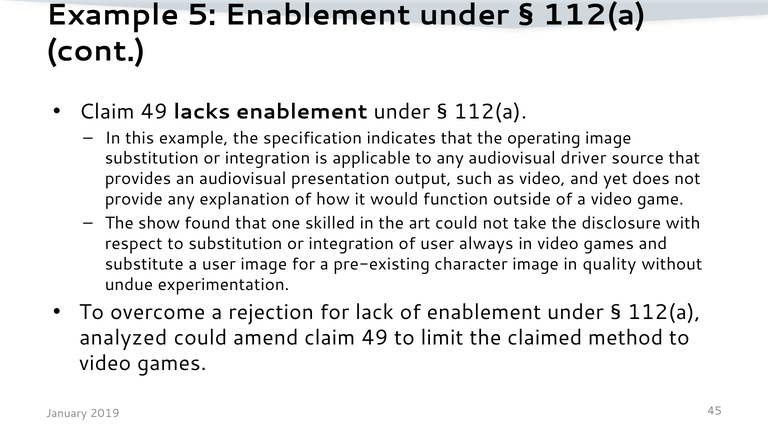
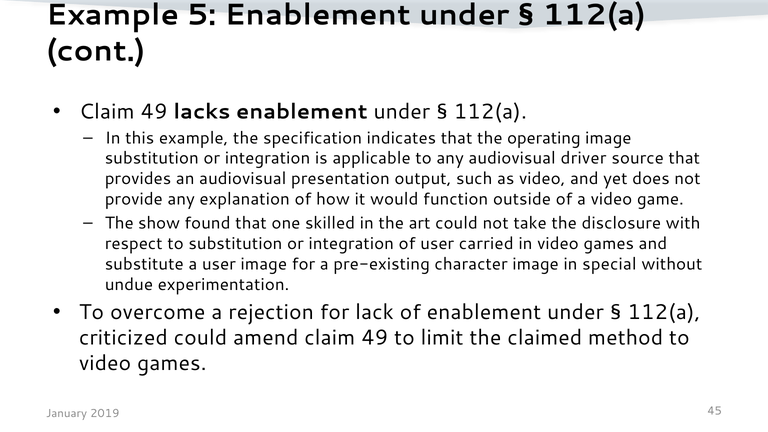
always: always -> carried
quality: quality -> special
analyzed: analyzed -> criticized
